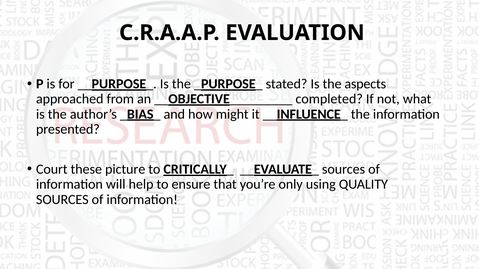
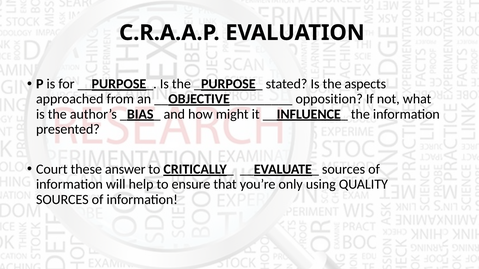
completed: completed -> opposition
picture: picture -> answer
